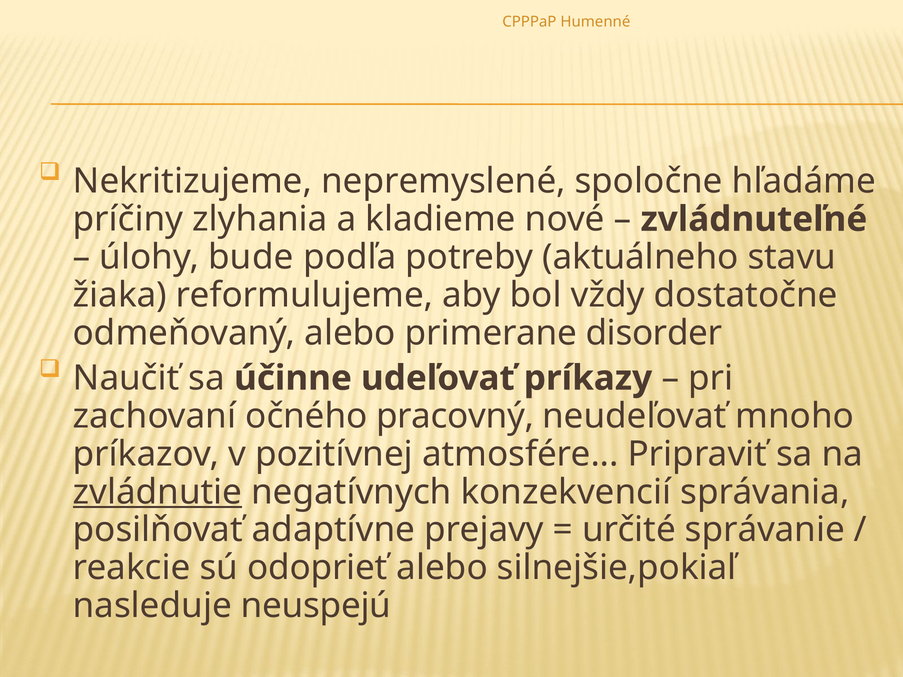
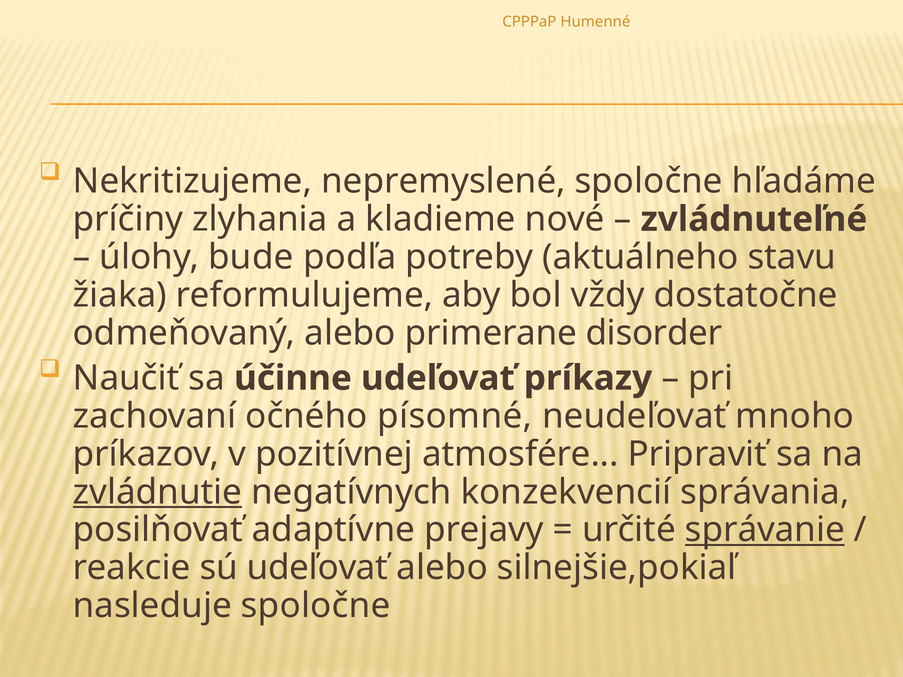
pracovný: pracovný -> písomné
správanie underline: none -> present
sú odoprieť: odoprieť -> udeľovať
nasleduje neuspejú: neuspejú -> spoločne
